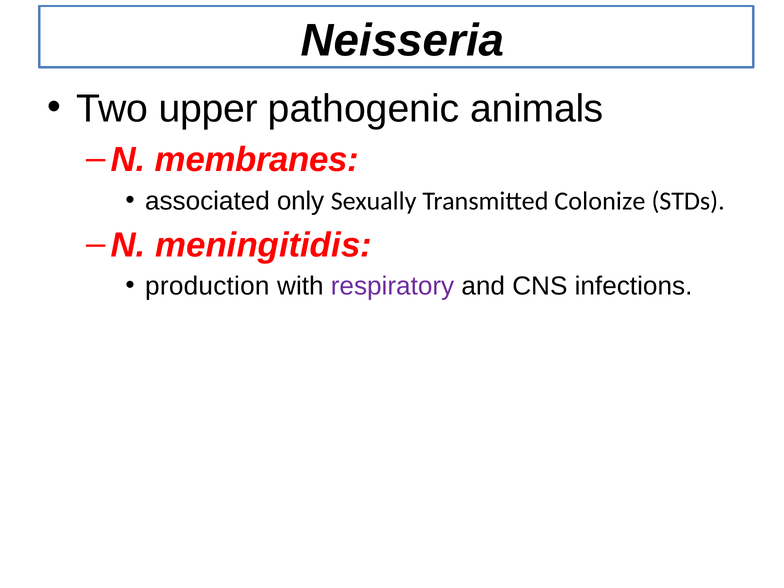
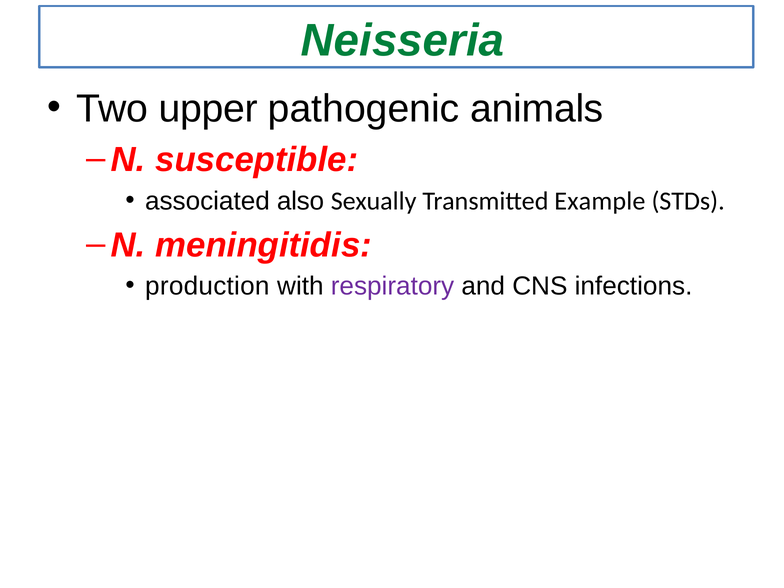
Neisseria colour: black -> green
membranes: membranes -> susceptible
only: only -> also
Colonize: Colonize -> Example
